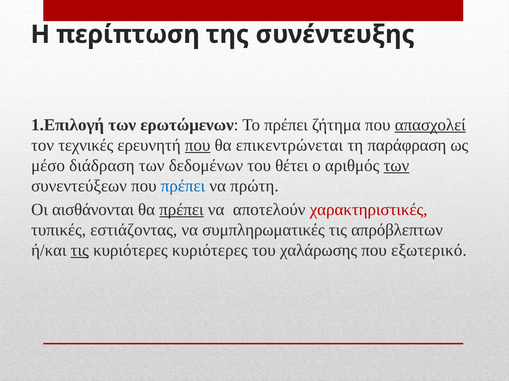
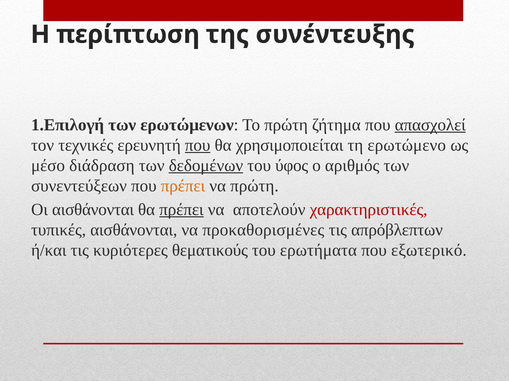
Το πρέπει: πρέπει -> πρώτη
επικεντρώνεται: επικεντρώνεται -> χρησιμοποιείται
παράφραση: παράφραση -> ερωτώμενο
δεδομένων underline: none -> present
θέτει: θέτει -> ύφος
των at (396, 166) underline: present -> none
πρέπει at (183, 186) colour: blue -> orange
τυπικές εστιάζοντας: εστιάζοντας -> αισθάνονται
συμπληρωματικές: συμπληρωματικές -> προκαθορισμένες
τις at (80, 251) underline: present -> none
κυριότερες κυριότερες: κυριότερες -> θεματικούς
χαλάρωσης: χαλάρωσης -> ερωτήματα
